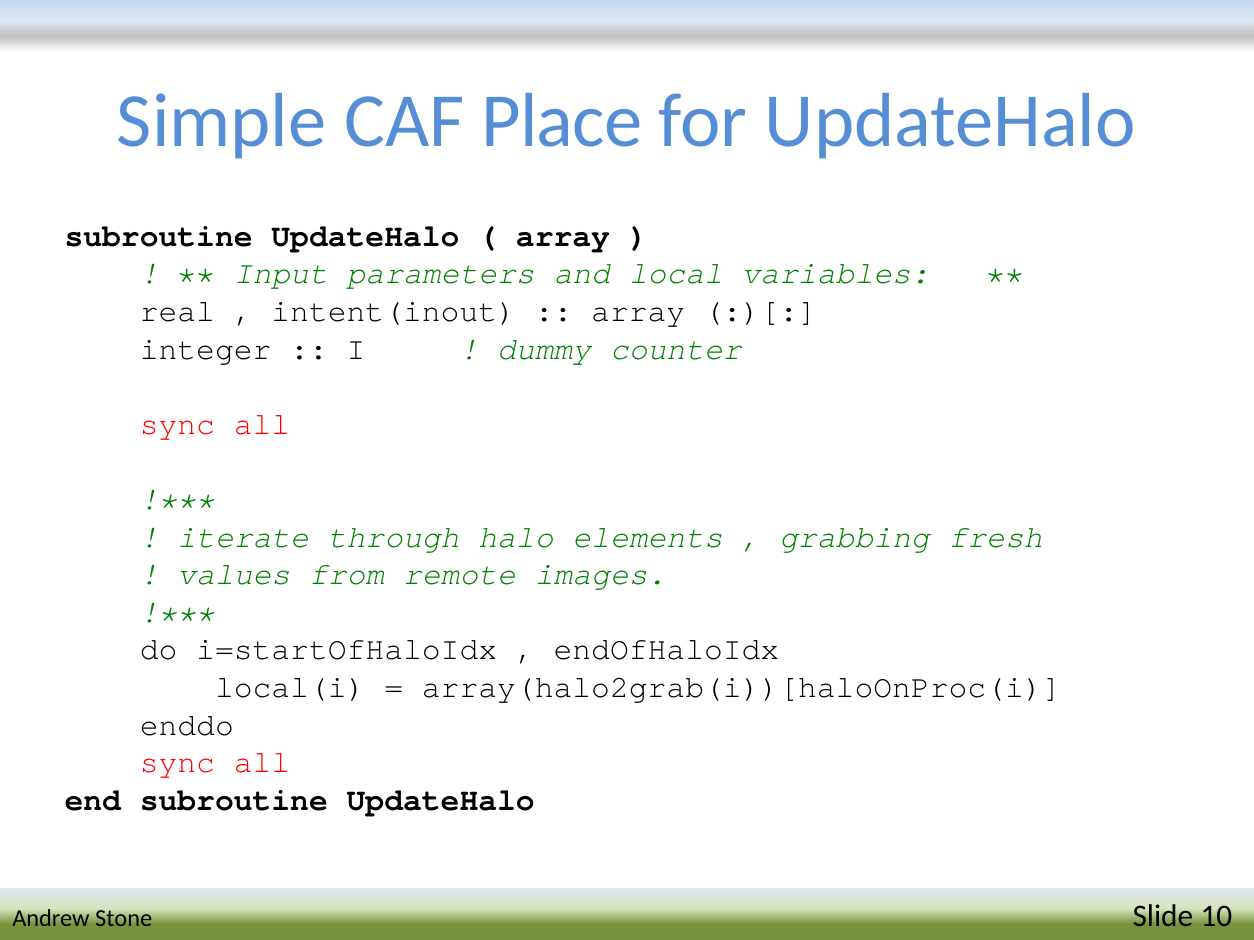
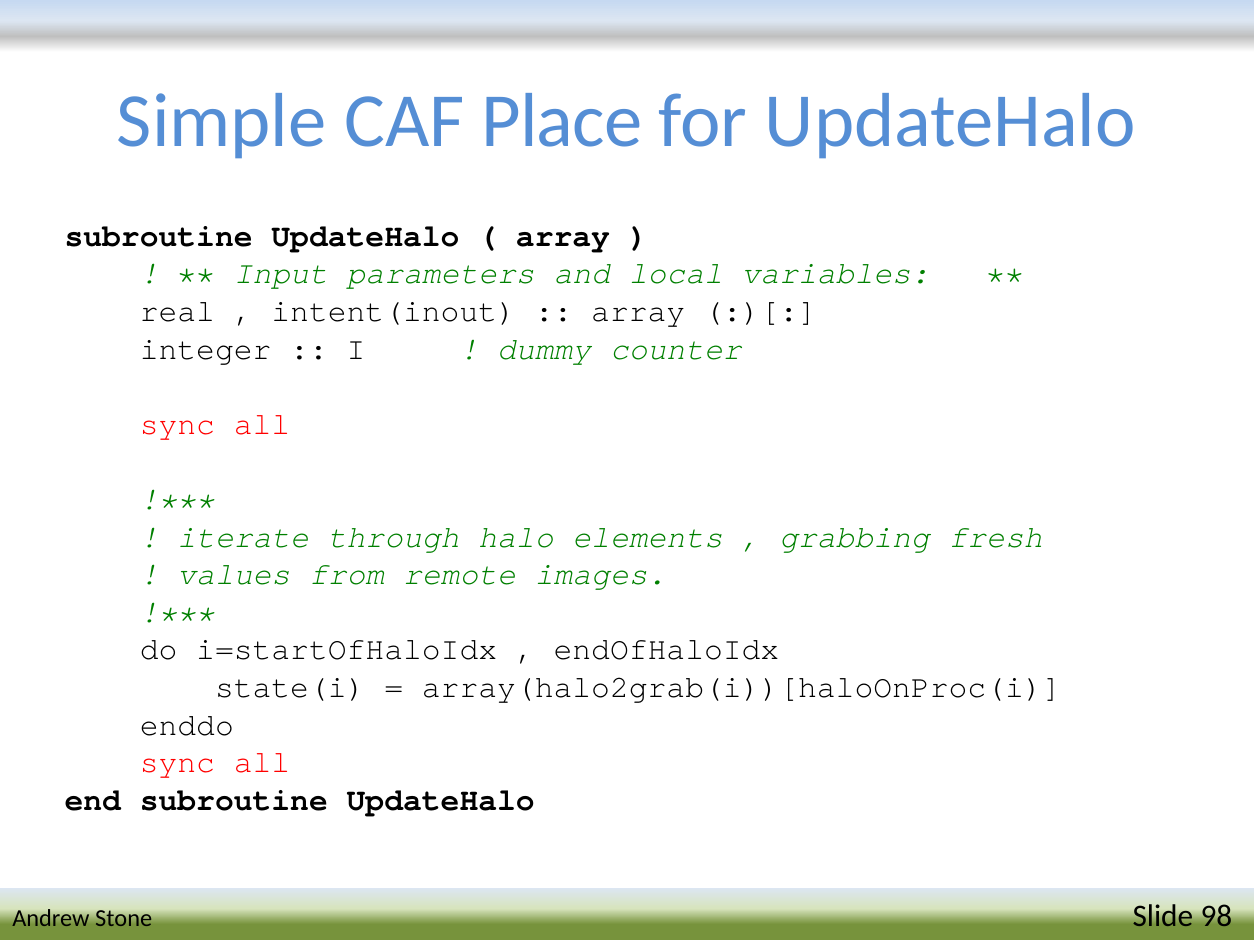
local(i: local(i -> state(i
10: 10 -> 98
